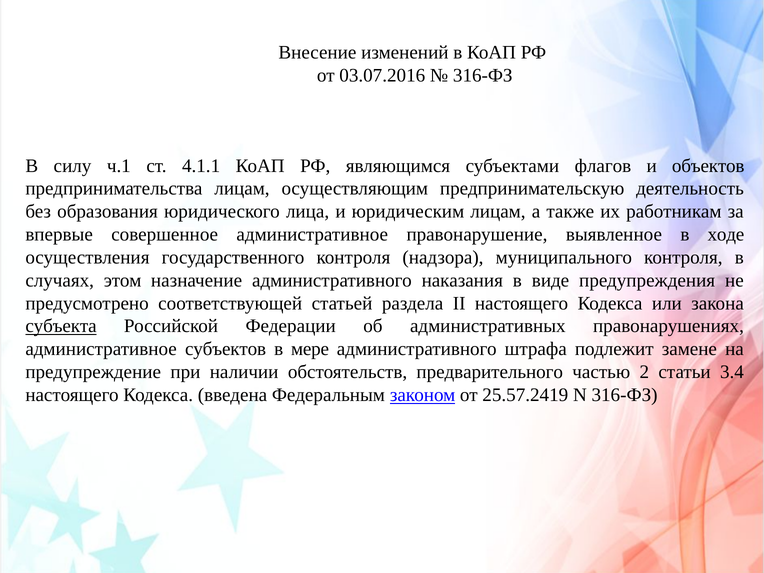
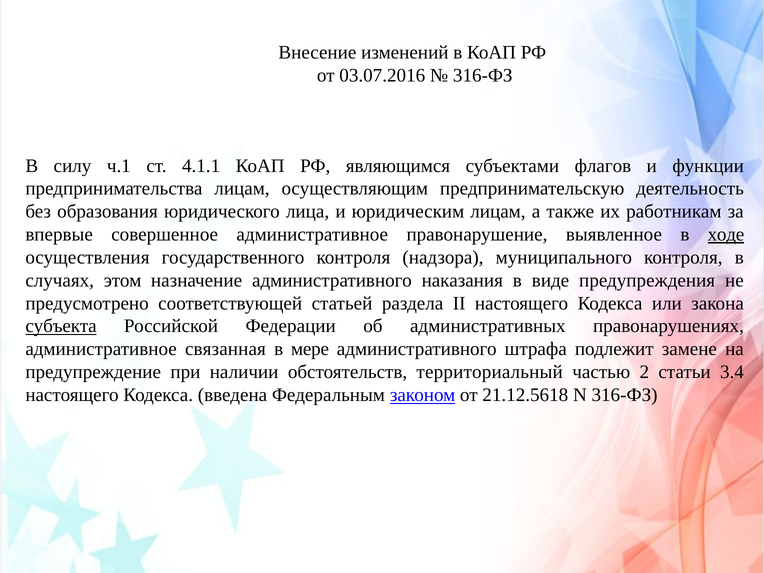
объектов: объектов -> функции
ходе underline: none -> present
субъектов: субъектов -> связанная
предварительного: предварительного -> территориальный
25.57.2419: 25.57.2419 -> 21.12.5618
